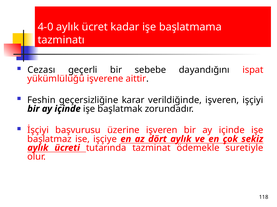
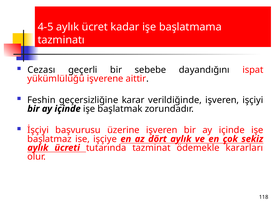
4-0: 4-0 -> 4-5
suretiyle: suretiyle -> kararları
